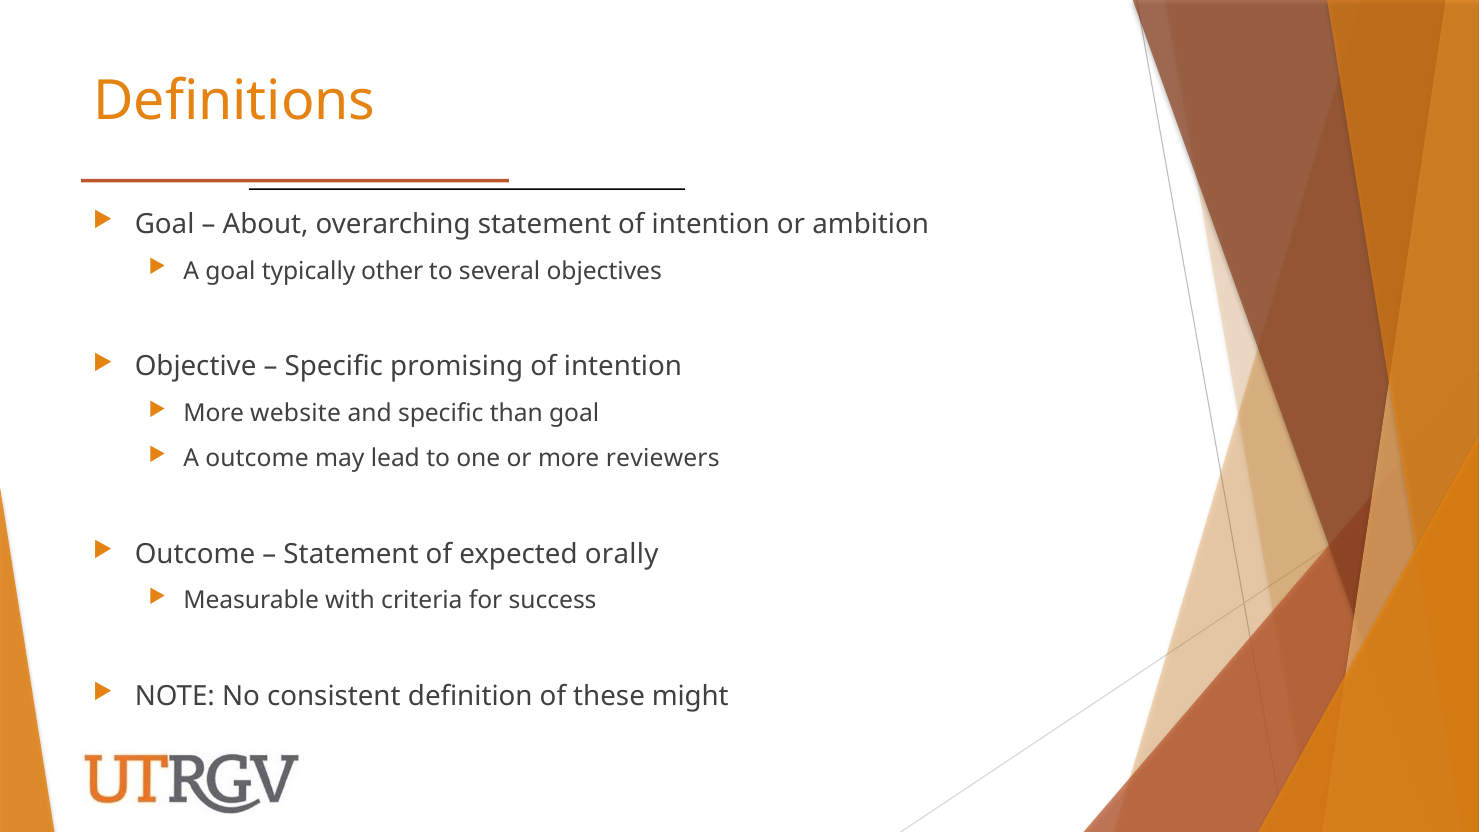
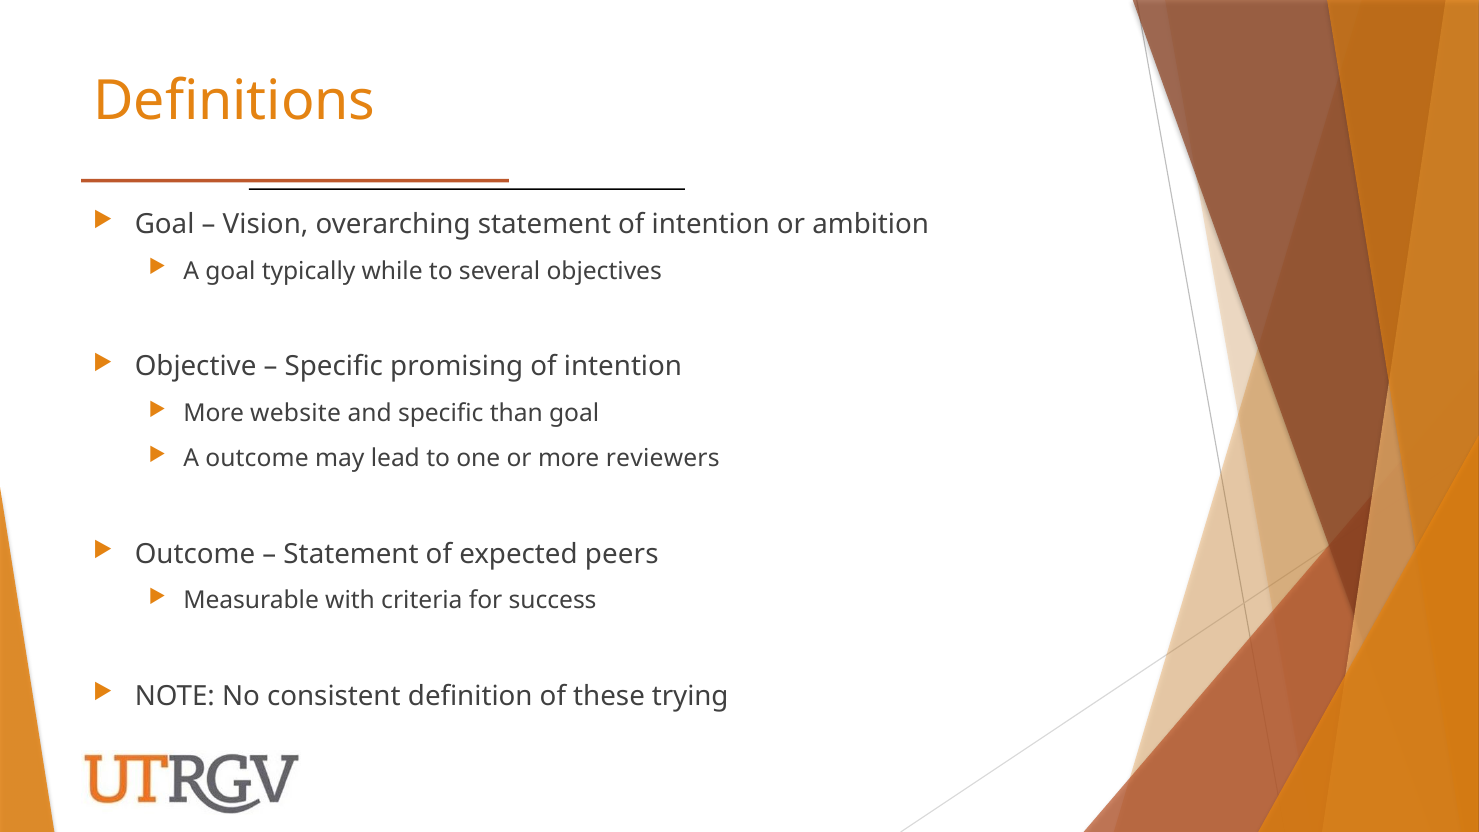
About: About -> Vision
other: other -> while
orally: orally -> peers
might: might -> trying
